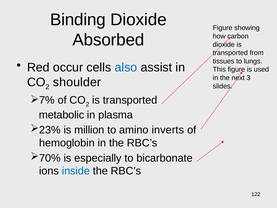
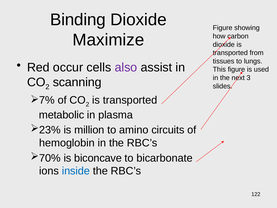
Absorbed: Absorbed -> Maximize
also colour: blue -> purple
shoulder: shoulder -> scanning
inverts: inverts -> circuits
especially: especially -> biconcave
